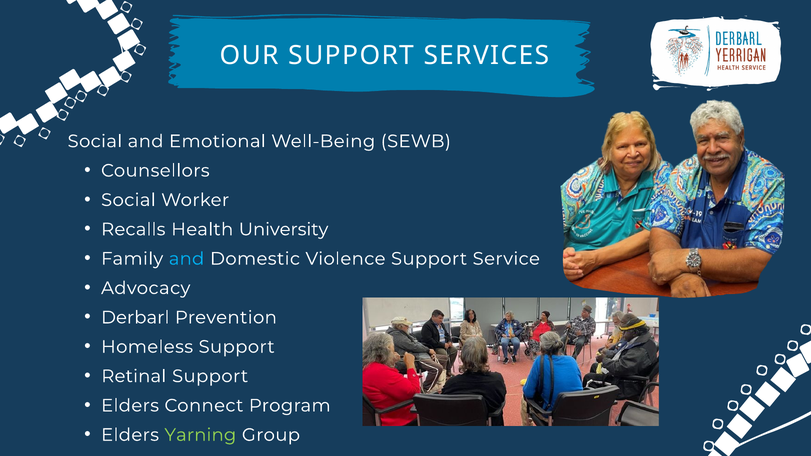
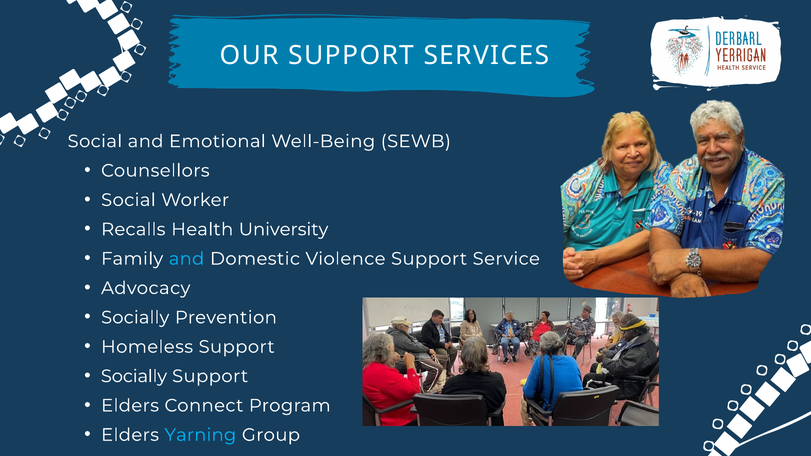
Derbarl at (135, 318): Derbarl -> Socially
Retinal at (134, 376): Retinal -> Socially
Yarning colour: light green -> light blue
